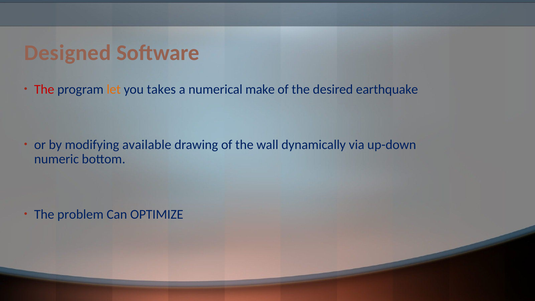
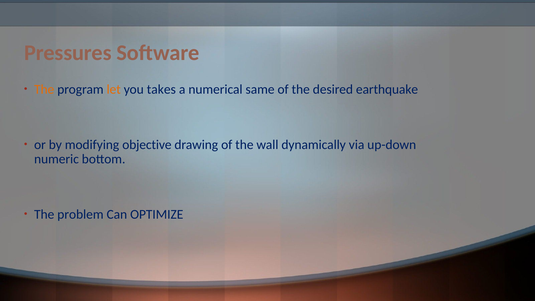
Designed: Designed -> Pressures
The at (44, 89) colour: red -> orange
make: make -> same
available: available -> objective
